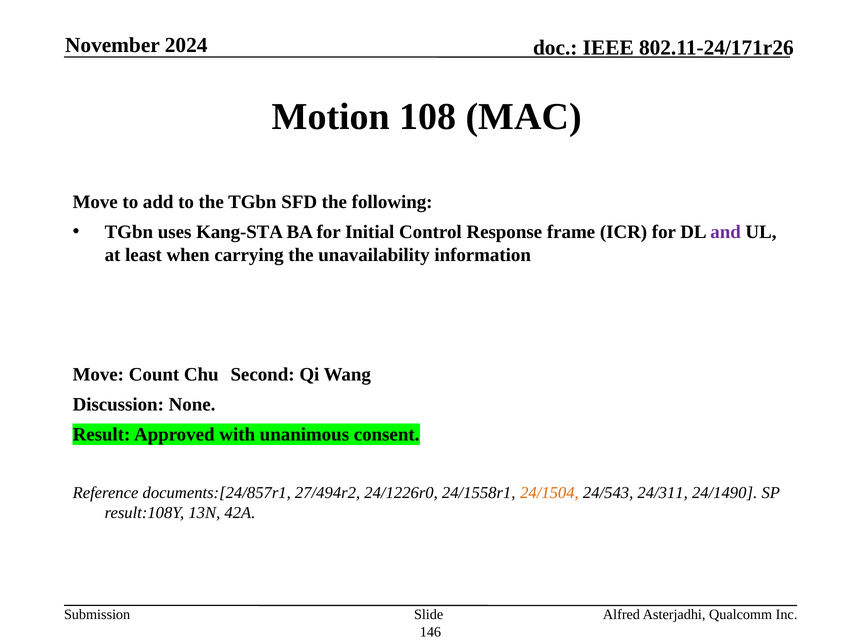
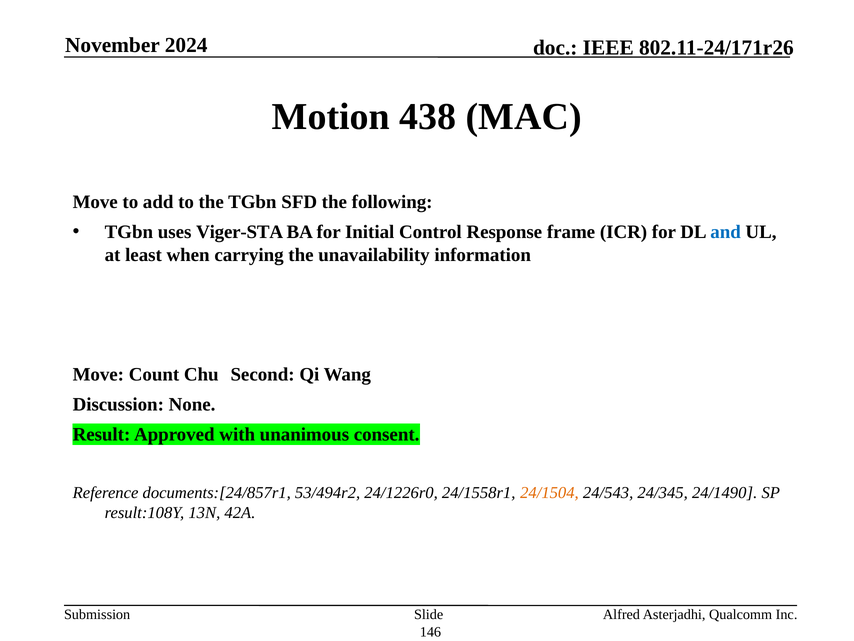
108: 108 -> 438
Kang-STA: Kang-STA -> Viger-STA
and colour: purple -> blue
27/494r2: 27/494r2 -> 53/494r2
24/311: 24/311 -> 24/345
